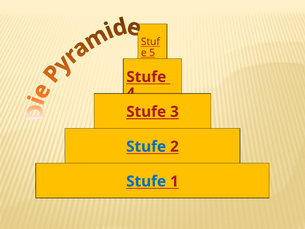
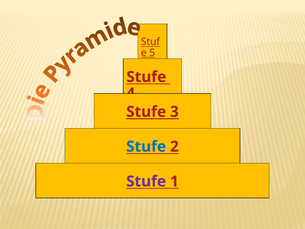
Stufe at (146, 181) colour: blue -> purple
